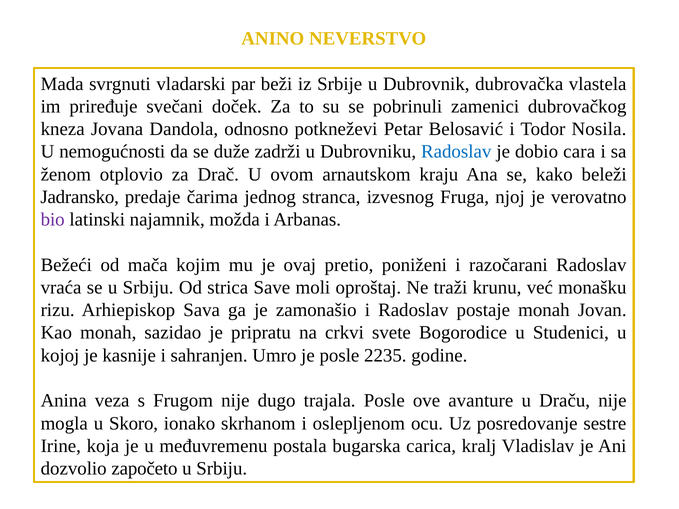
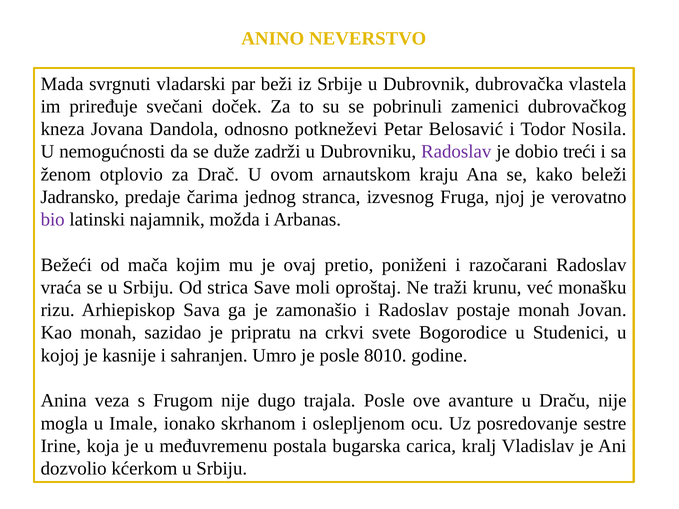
Radoslav at (456, 152) colour: blue -> purple
cara: cara -> treći
2235: 2235 -> 8010
Skoro: Skoro -> Imale
započeto: započeto -> kćerkom
